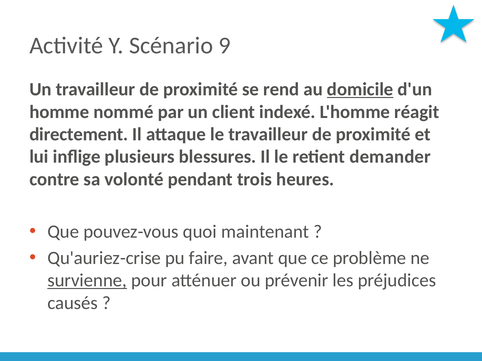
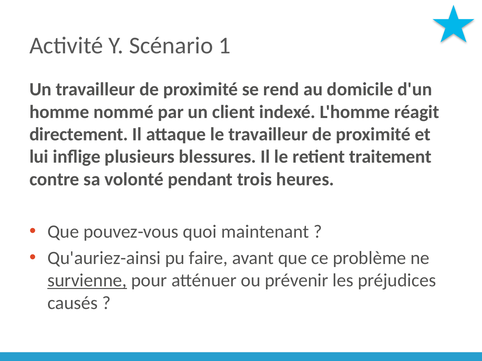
9: 9 -> 1
domicile underline: present -> none
demander: demander -> traitement
Qu'auriez-crise: Qu'auriez-crise -> Qu'auriez-ainsi
